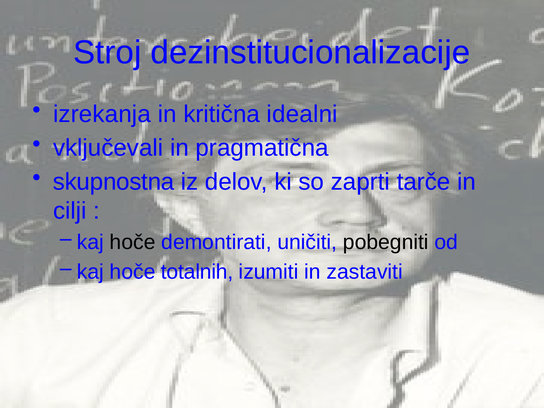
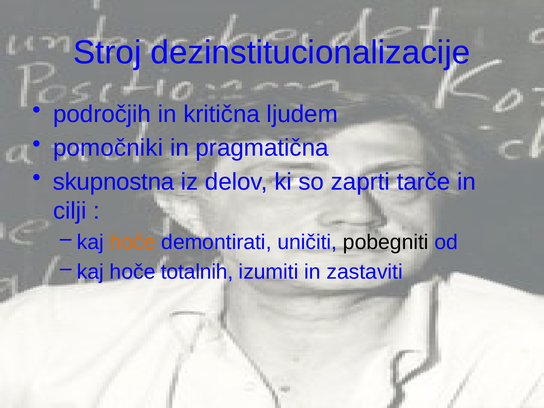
izrekanja: izrekanja -> področjih
idealni: idealni -> ljudem
vključevali: vključevali -> pomočniki
hoče at (133, 242) colour: black -> orange
